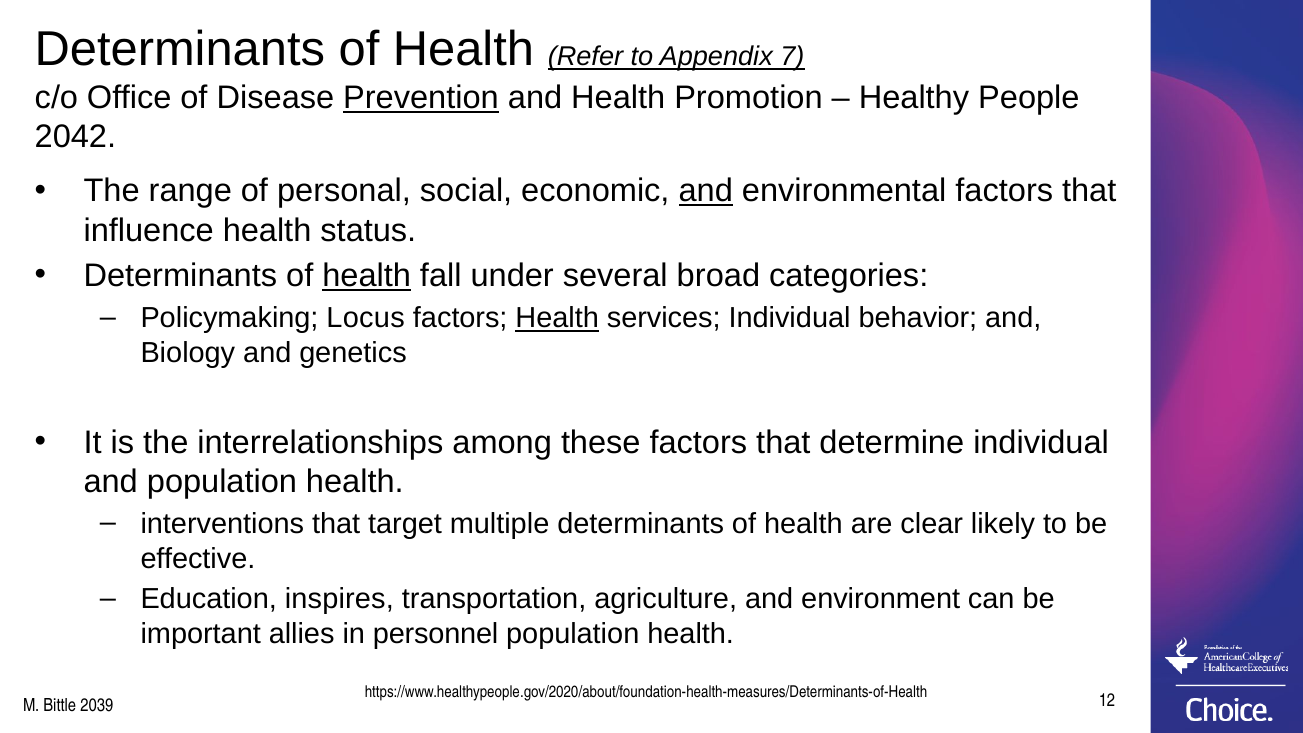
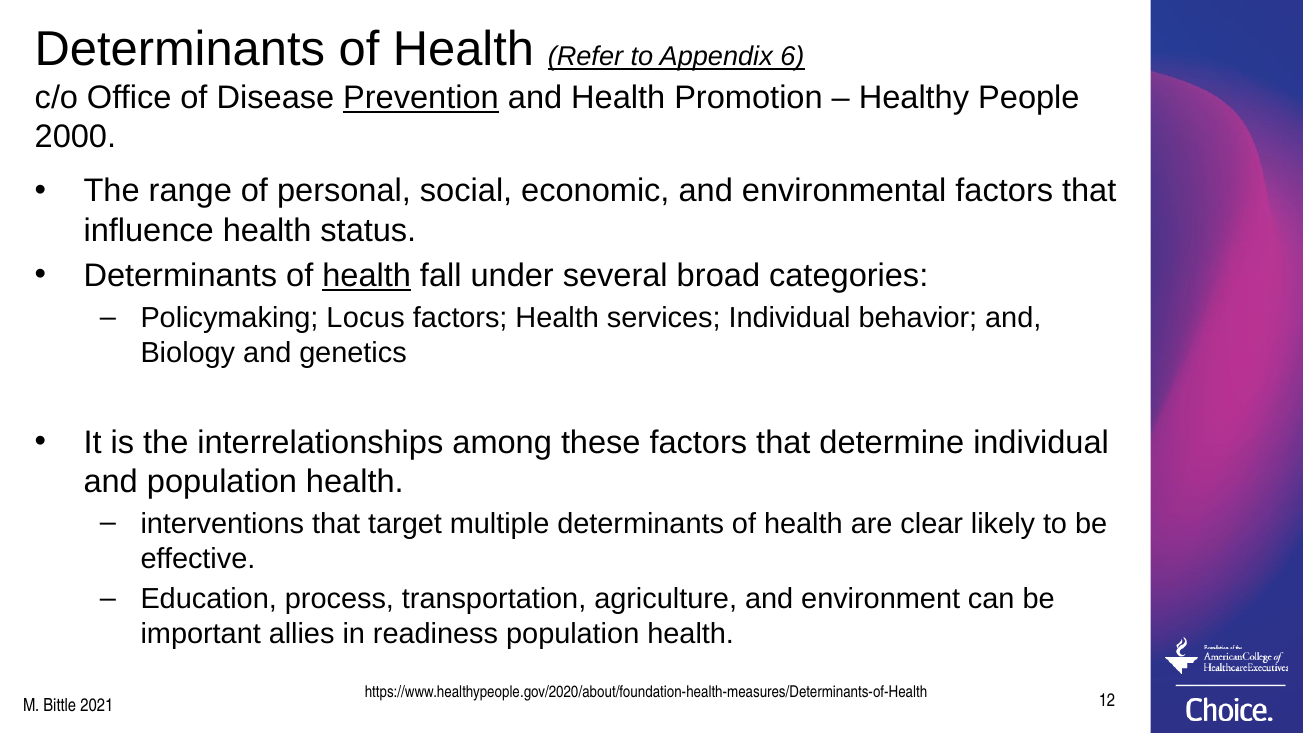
7: 7 -> 6
2042: 2042 -> 2000
and at (706, 191) underline: present -> none
Health at (557, 318) underline: present -> none
inspires: inspires -> process
personnel: personnel -> readiness
2039: 2039 -> 2021
